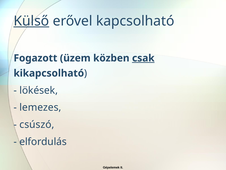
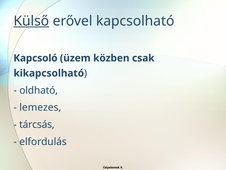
Fogazott: Fogazott -> Kapcsoló
csak underline: present -> none
lökések: lökések -> oldható
csúszó: csúszó -> tárcsás
